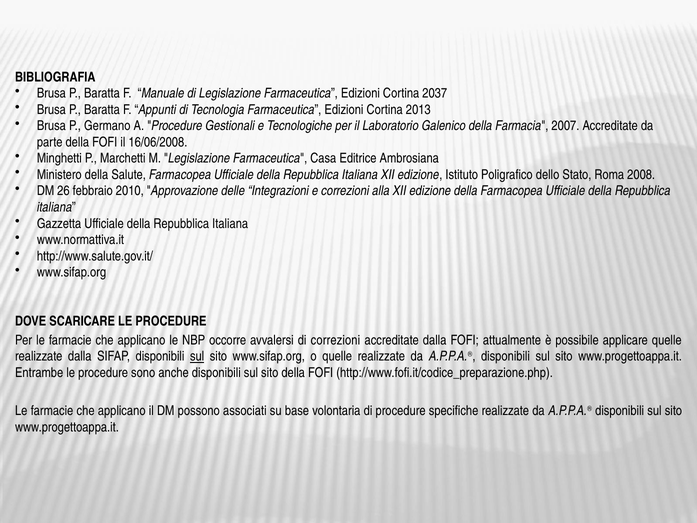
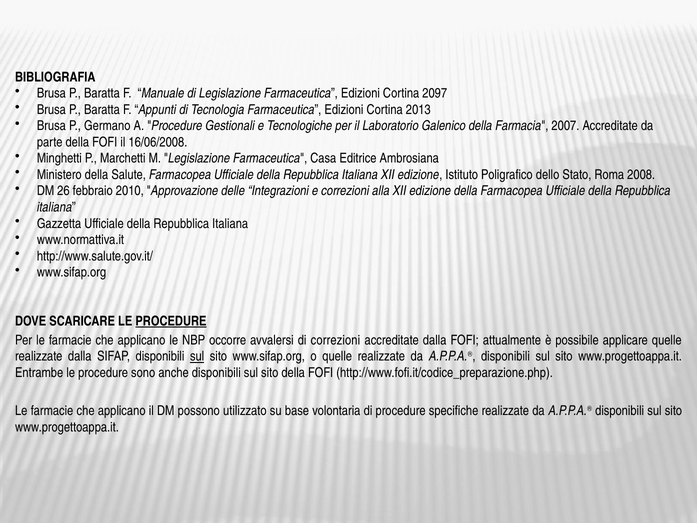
2037: 2037 -> 2097
PROCEDURE at (171, 321) underline: none -> present
associati: associati -> utilizzato
